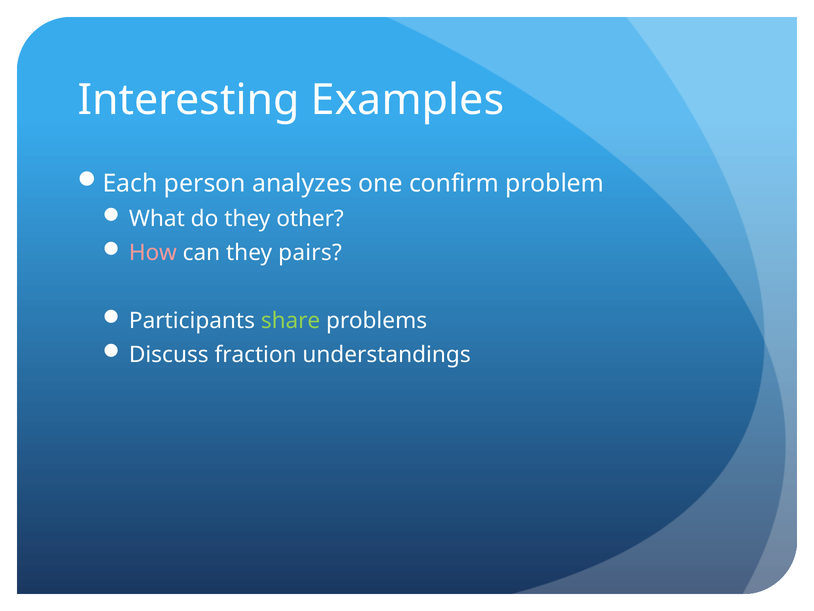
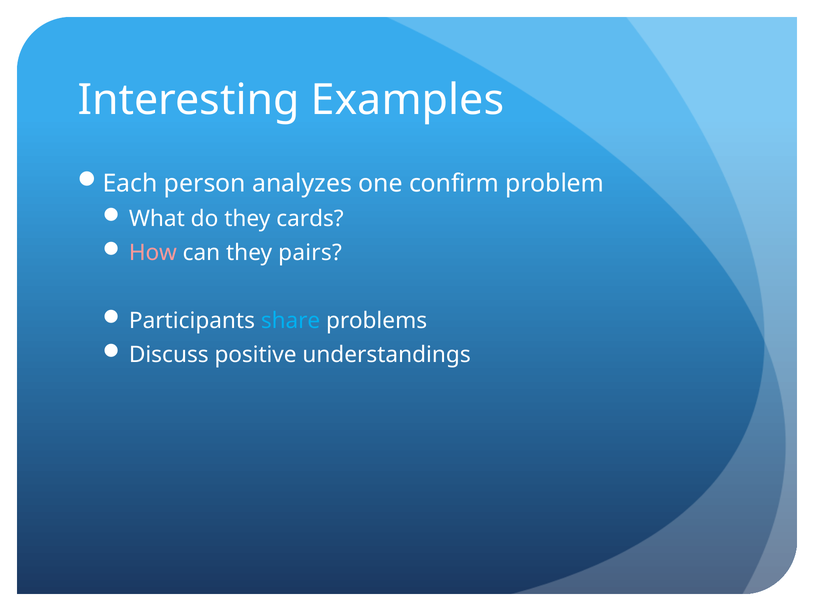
other: other -> cards
share colour: light green -> light blue
fraction: fraction -> positive
